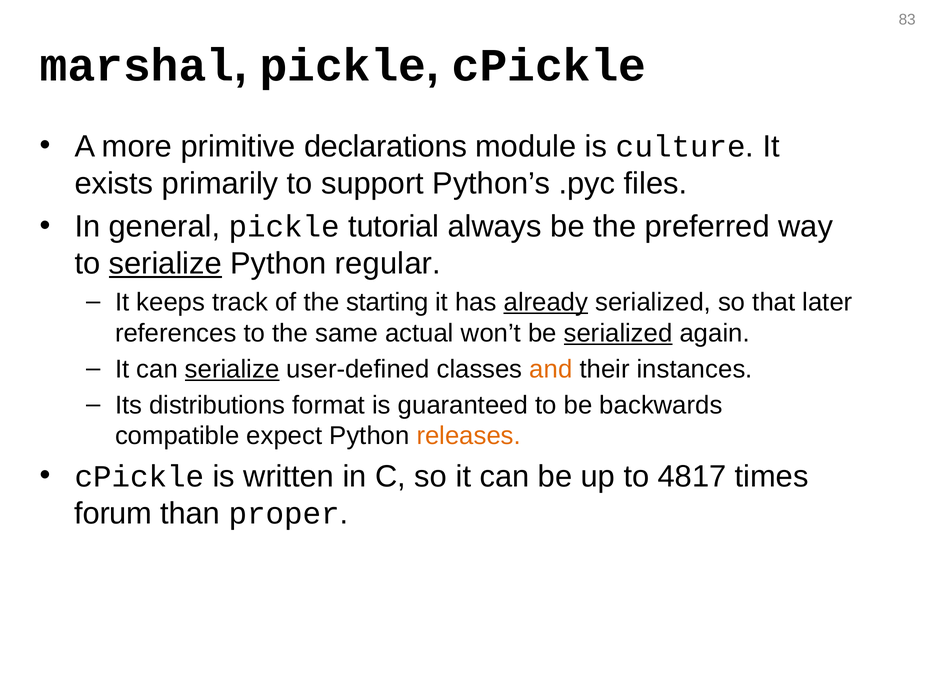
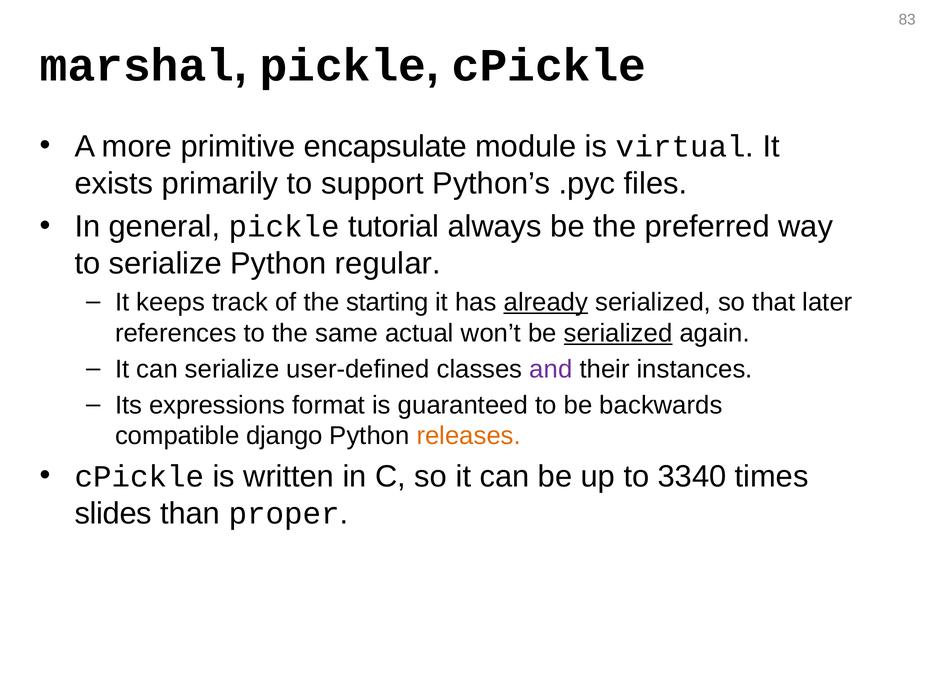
declarations: declarations -> encapsulate
culture: culture -> virtual
serialize at (165, 263) underline: present -> none
serialize at (232, 369) underline: present -> none
and colour: orange -> purple
distributions: distributions -> expressions
expect: expect -> django
4817: 4817 -> 3340
forum: forum -> slides
